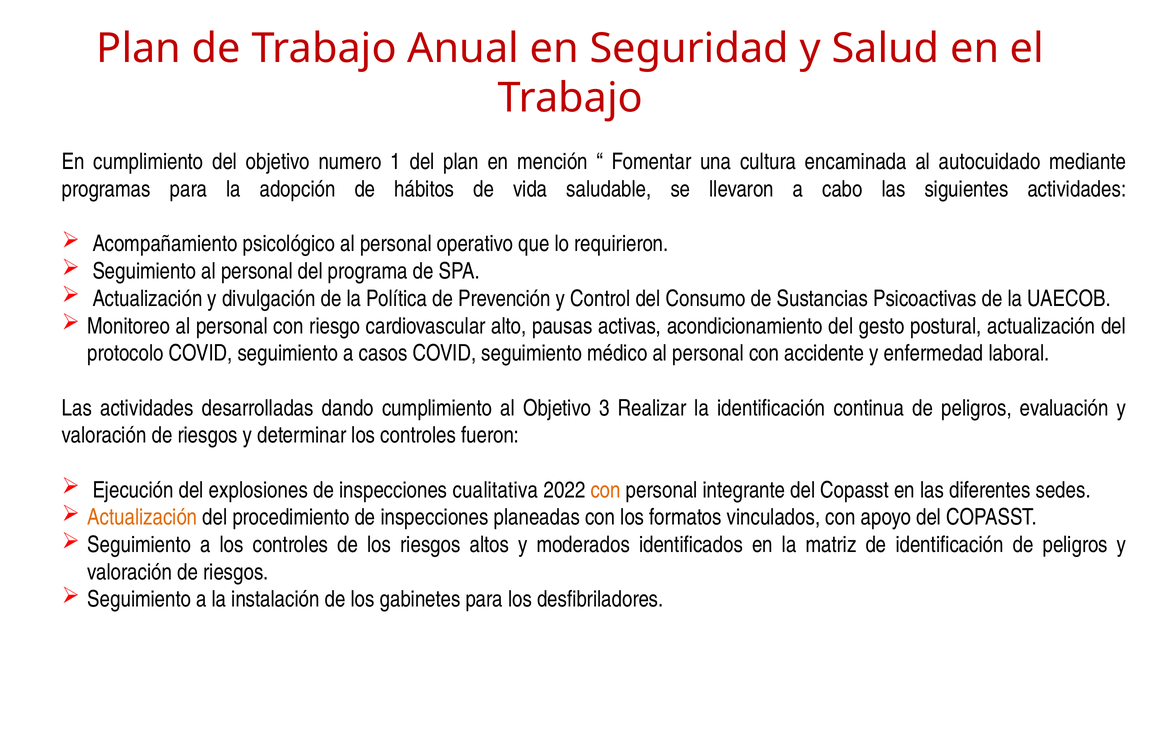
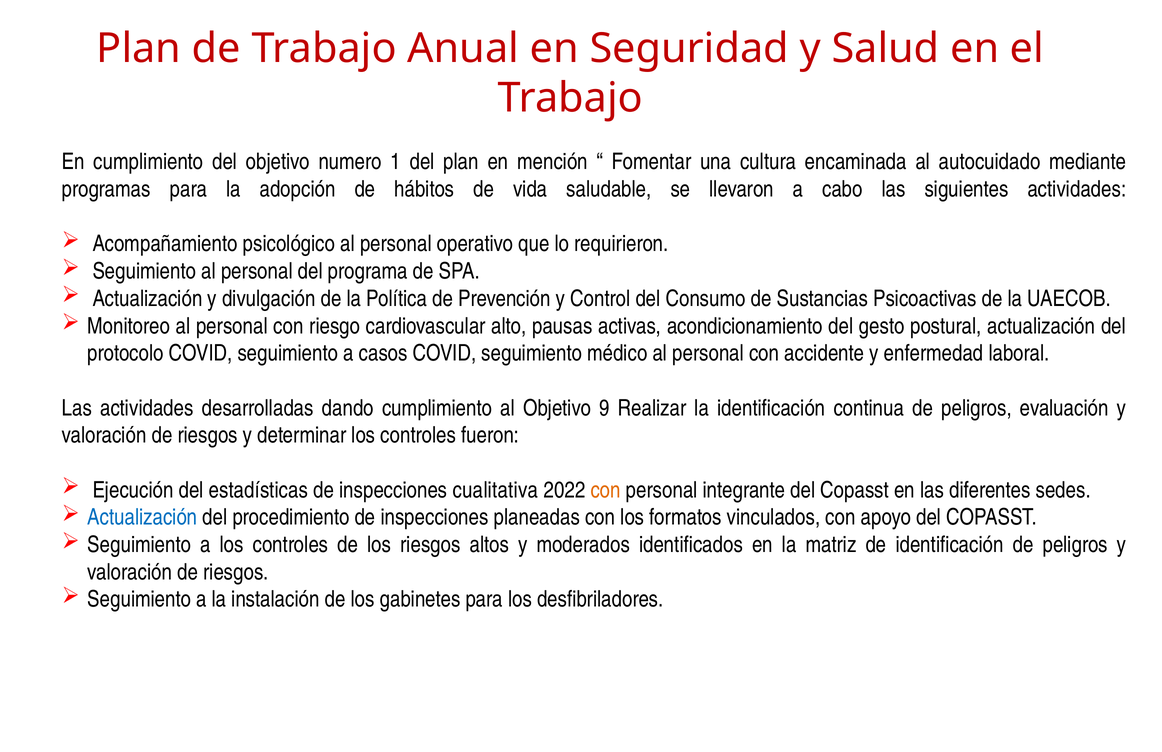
3: 3 -> 9
explosiones: explosiones -> estadísticas
Actualización at (142, 517) colour: orange -> blue
